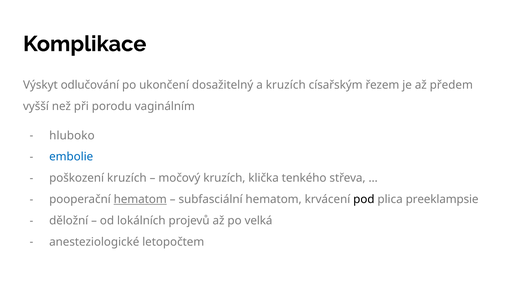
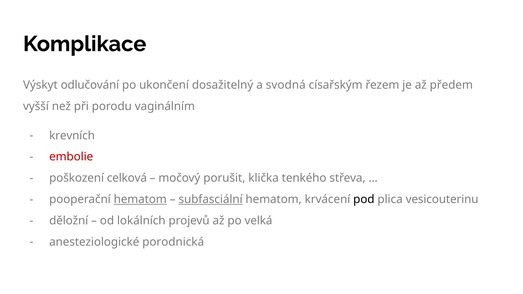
a kruzích: kruzích -> svodná
hluboko: hluboko -> krevních
embolie colour: blue -> red
poškození kruzích: kruzích -> celková
močový kruzích: kruzích -> porušit
subfasciální underline: none -> present
preeklampsie: preeklampsie -> vesicouterinu
letopočtem: letopočtem -> porodnická
